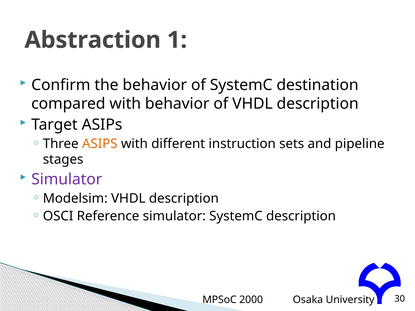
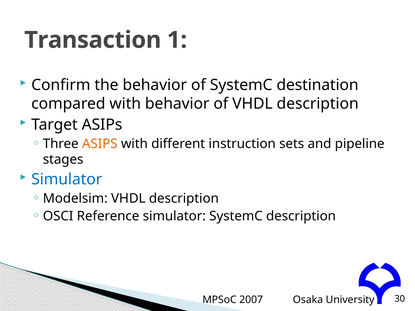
Abstraction: Abstraction -> Transaction
Simulator at (67, 180) colour: purple -> blue
2000: 2000 -> 2007
